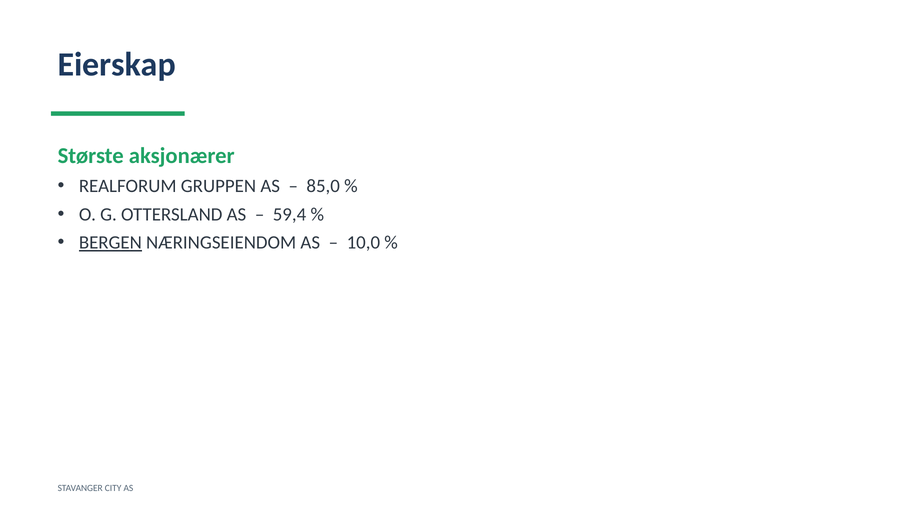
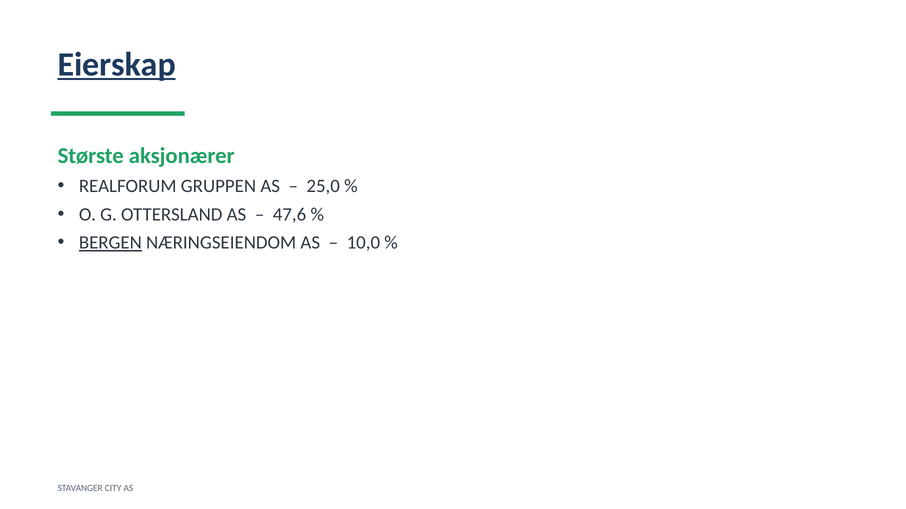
Eierskap underline: none -> present
85,0: 85,0 -> 25,0
59,4: 59,4 -> 47,6
